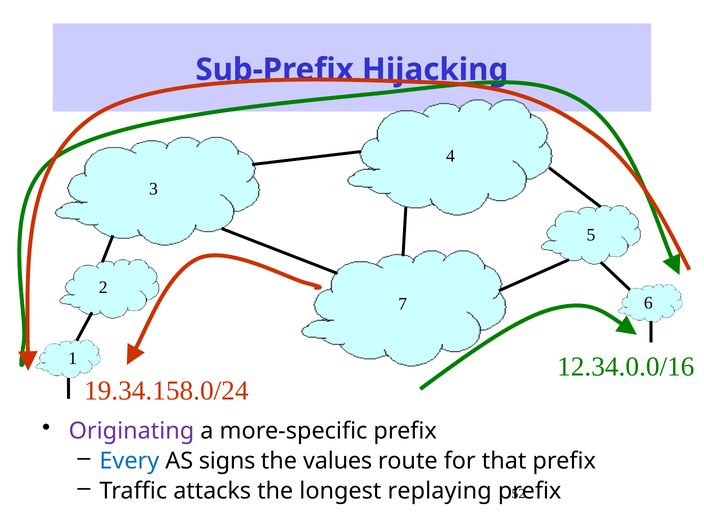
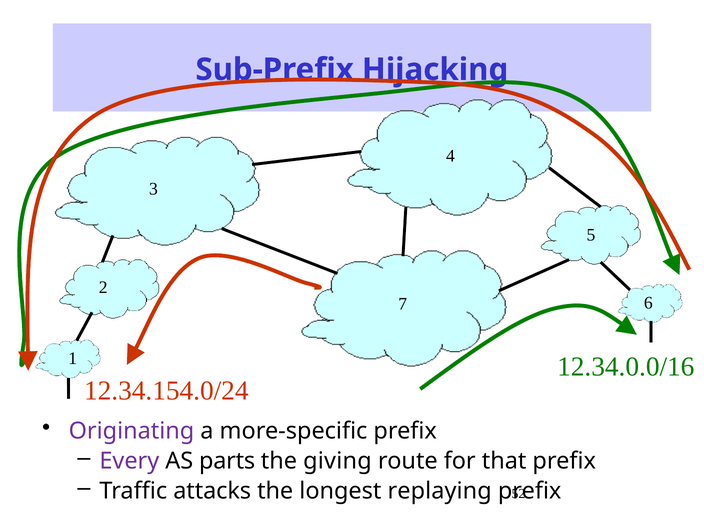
19.34.158.0/24: 19.34.158.0/24 -> 12.34.154.0/24
Every colour: blue -> purple
signs: signs -> parts
values: values -> giving
